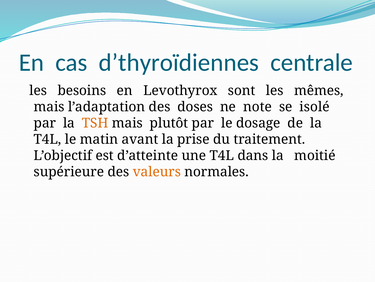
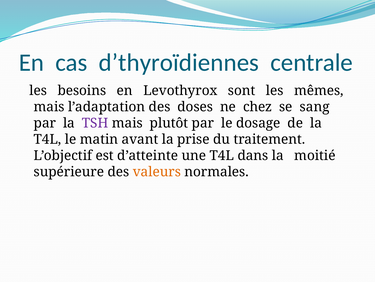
note: note -> chez
isolé: isolé -> sang
TSH colour: orange -> purple
